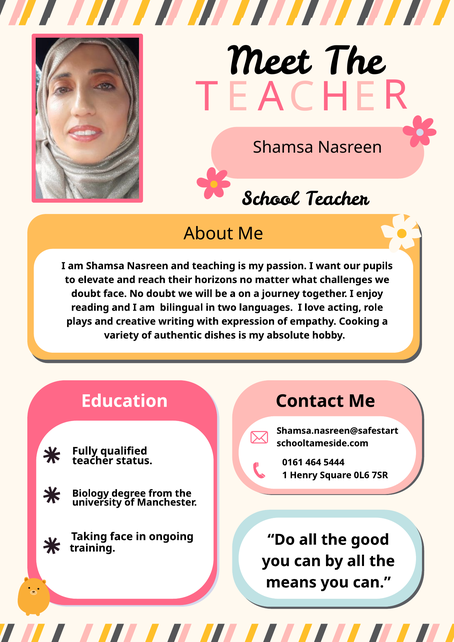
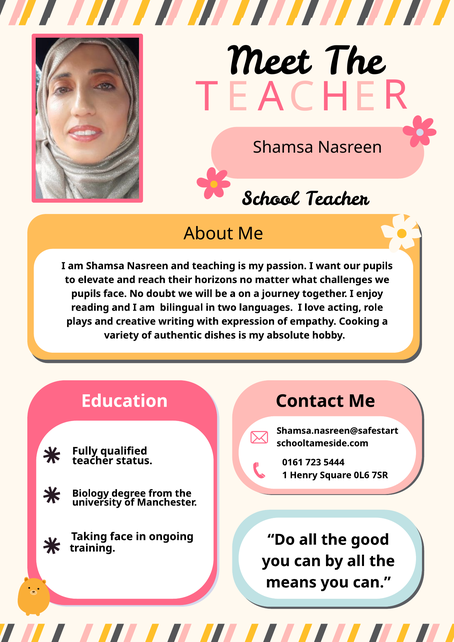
doubt at (86, 294): doubt -> pupils
464: 464 -> 723
